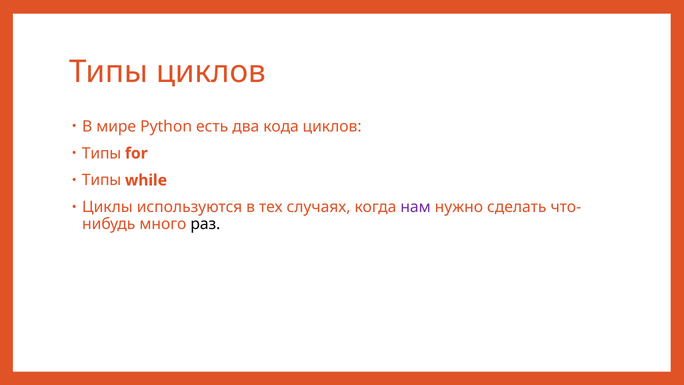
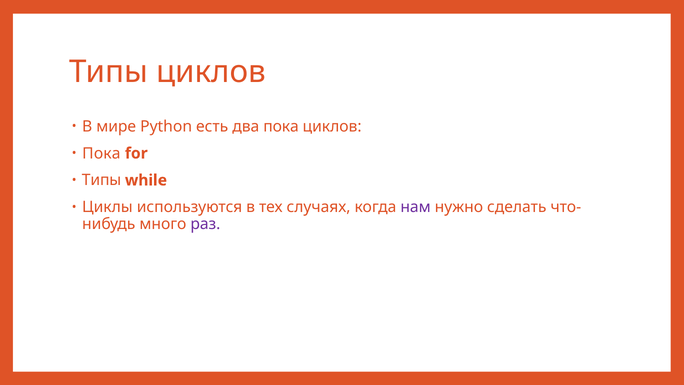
два кода: кода -> пока
Типы at (102, 153): Типы -> Пока
раз colour: black -> purple
